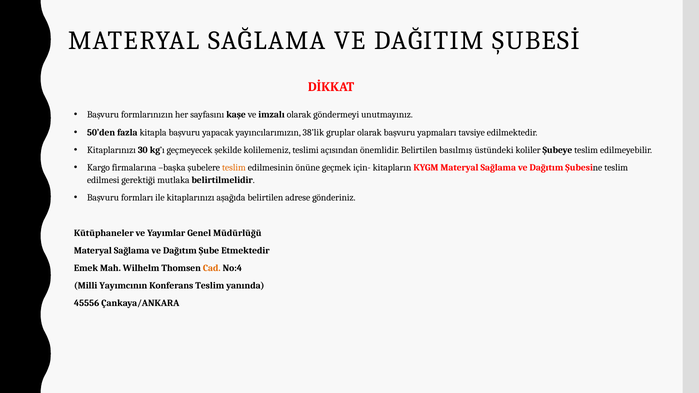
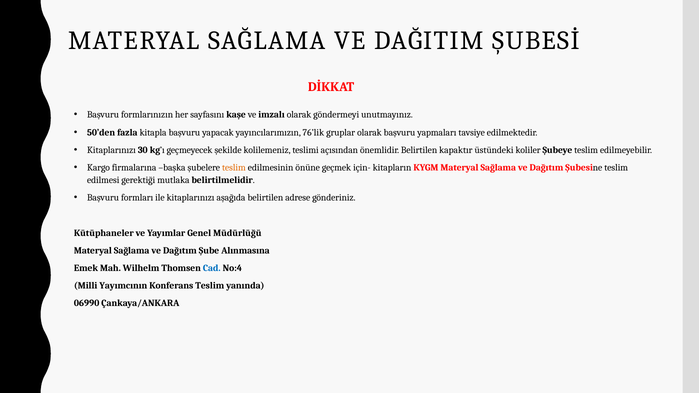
38’lik: 38’lik -> 76’lik
basılmış: basılmış -> kapaktır
Etmektedir: Etmektedir -> Alınmasına
Cad colour: orange -> blue
45556: 45556 -> 06990
